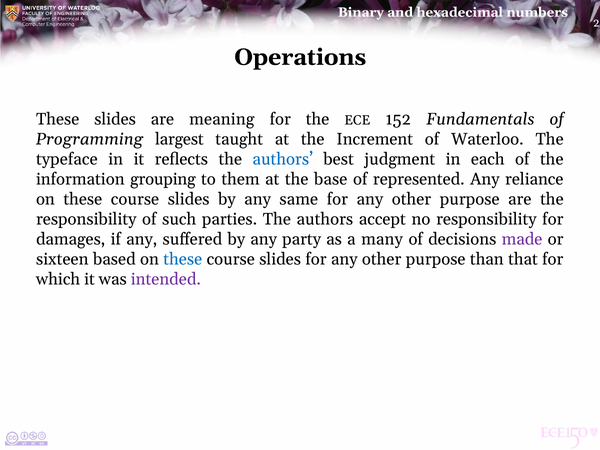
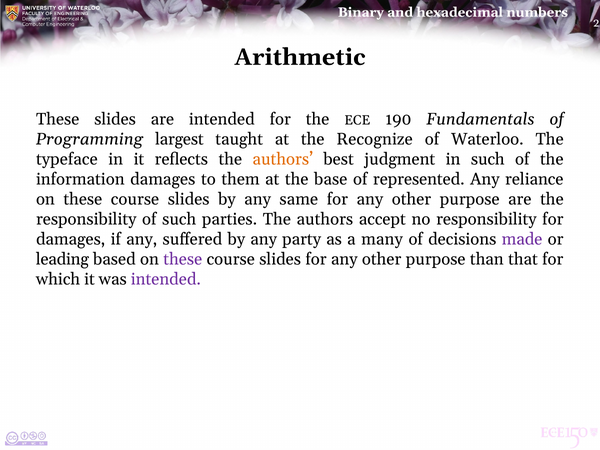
Operations: Operations -> Arithmetic
are meaning: meaning -> intended
152: 152 -> 190
Increment: Increment -> Recognize
authors at (283, 159) colour: blue -> orange
in each: each -> such
information grouping: grouping -> damages
sixteen: sixteen -> leading
these at (183, 259) colour: blue -> purple
